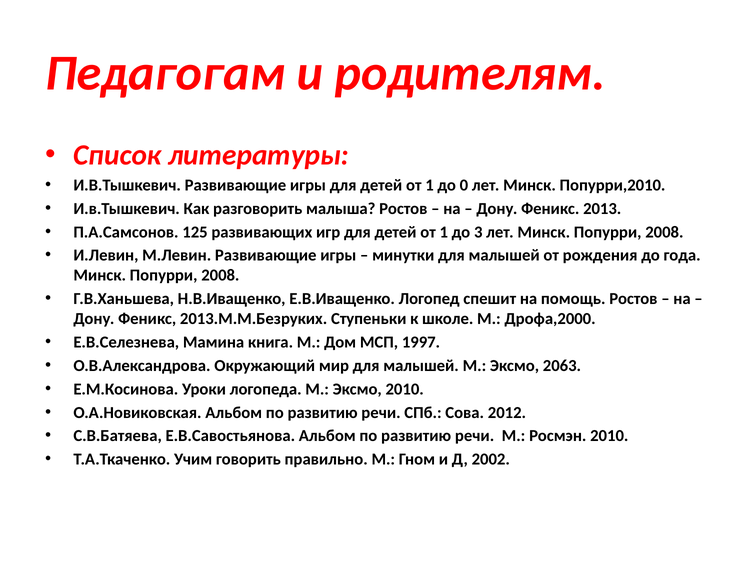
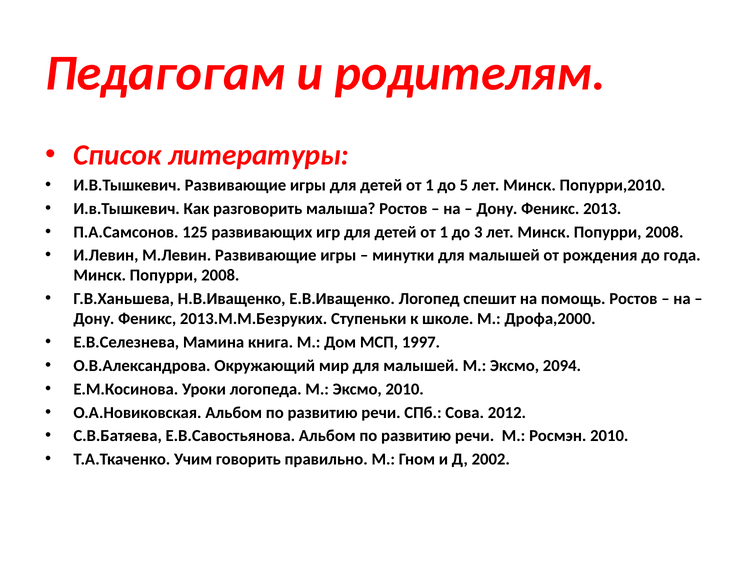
0: 0 -> 5
2063: 2063 -> 2094
